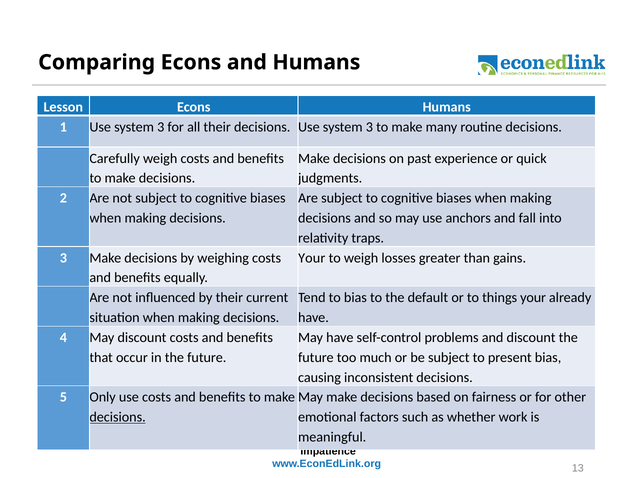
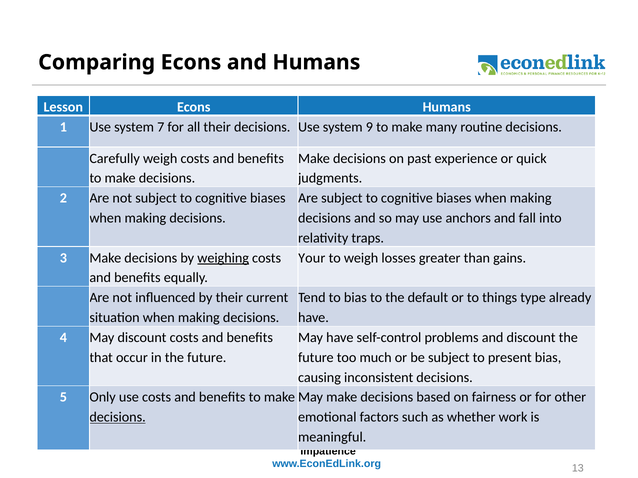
1 Use system 3: 3 -> 7
decisions Use system 3: 3 -> 9
weighing underline: none -> present
things your: your -> type
